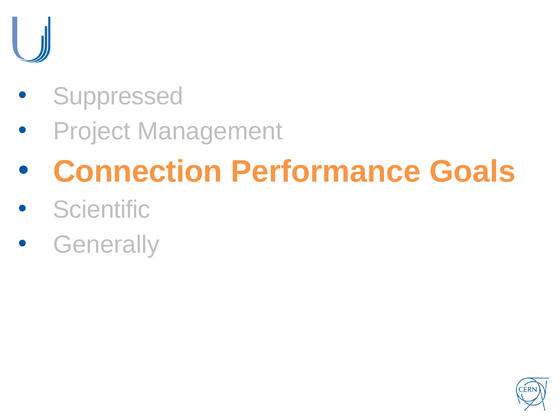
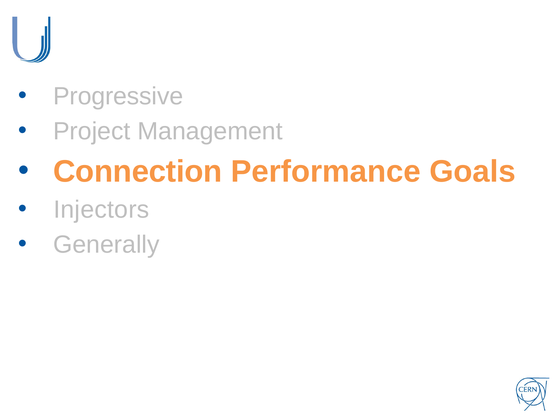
Suppressed: Suppressed -> Progressive
Scientific: Scientific -> Injectors
